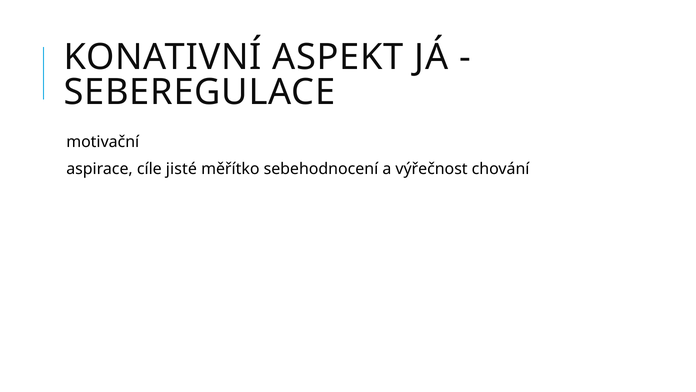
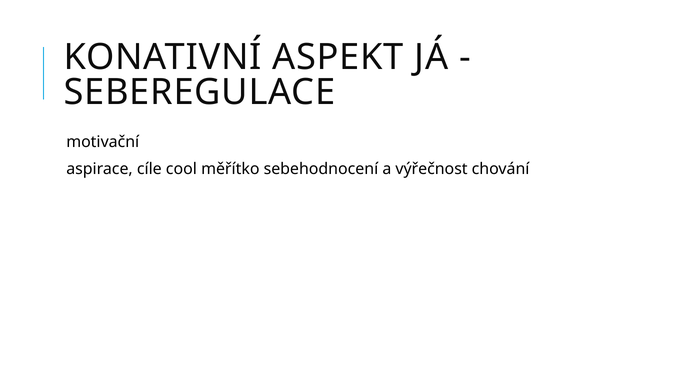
jisté: jisté -> cool
